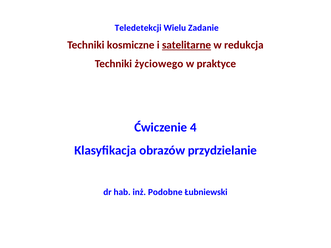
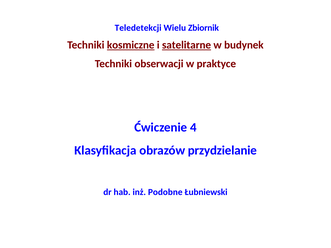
Zadanie: Zadanie -> Zbiornik
kosmiczne underline: none -> present
redukcja: redukcja -> budynek
życiowego: życiowego -> obserwacji
